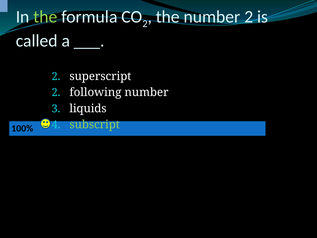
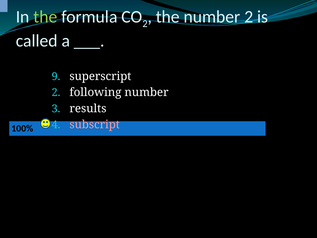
2 at (56, 77): 2 -> 9
liquids: liquids -> results
subscript colour: light green -> pink
